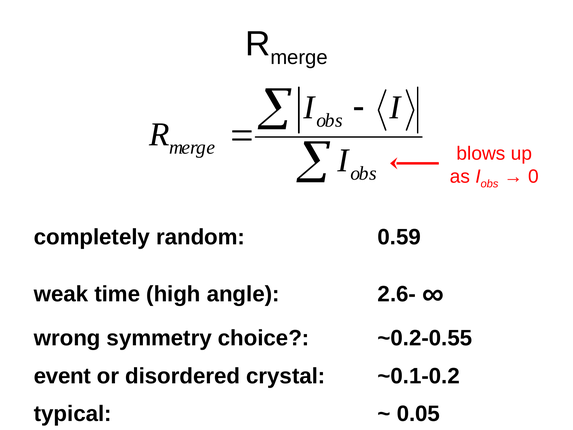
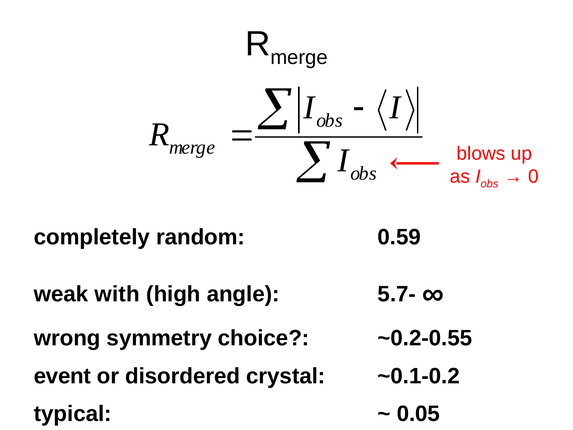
time: time -> with
2.6-: 2.6- -> 5.7-
